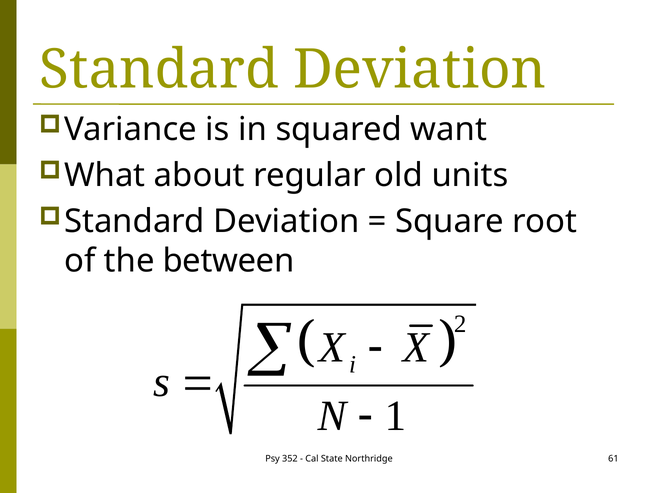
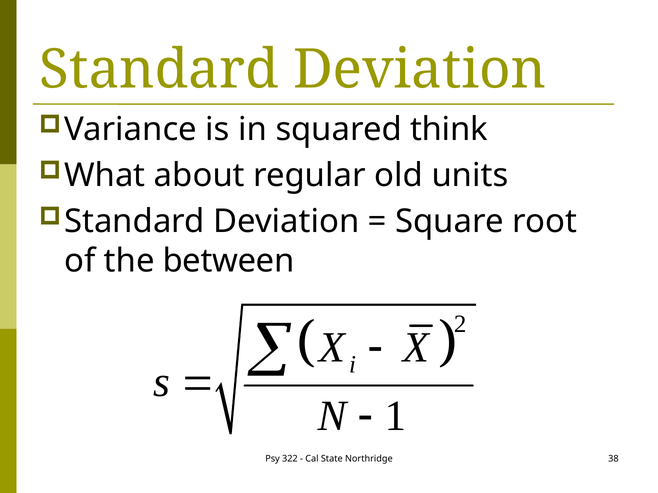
want: want -> think
352: 352 -> 322
61: 61 -> 38
